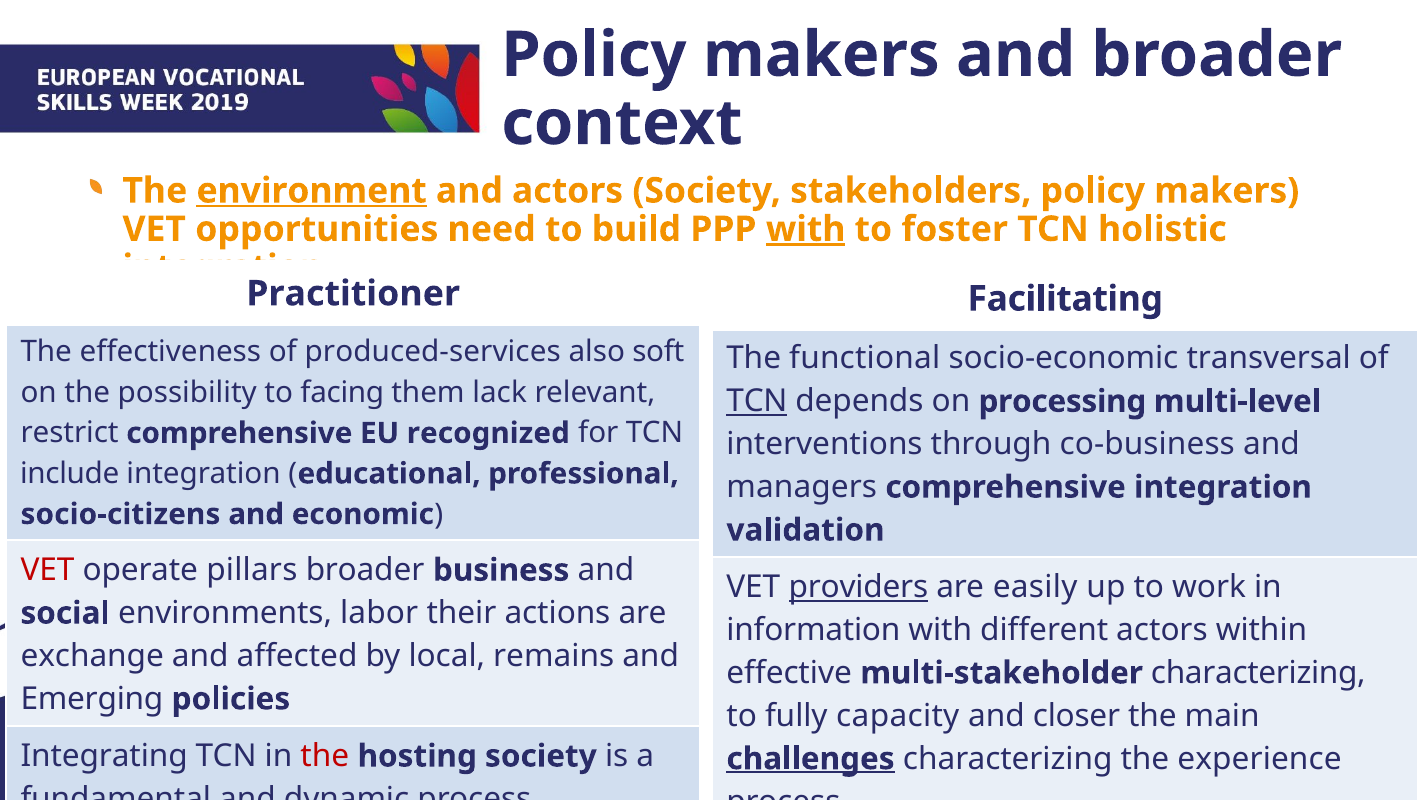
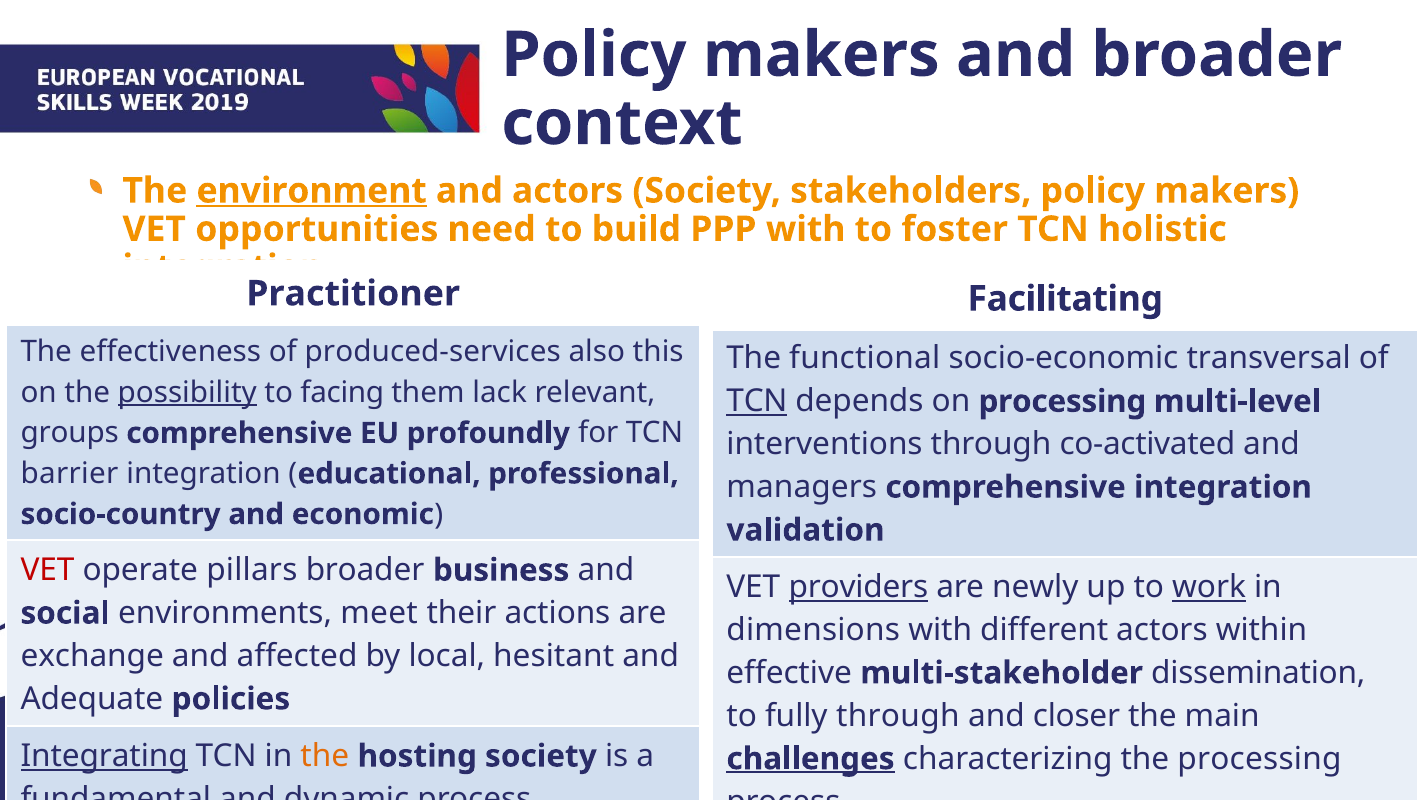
with at (806, 229) underline: present -> none
soft: soft -> this
possibility underline: none -> present
restrict: restrict -> groups
recognized: recognized -> profoundly
co-business: co-business -> co-activated
include: include -> barrier
socio-citizens: socio-citizens -> socio-country
easily: easily -> newly
work underline: none -> present
labor: labor -> meet
information: information -> dimensions
remains: remains -> hesitant
multi-stakeholder characterizing: characterizing -> dissemination
Emerging: Emerging -> Adequate
fully capacity: capacity -> through
Integrating underline: none -> present
the at (325, 757) colour: red -> orange
the experience: experience -> processing
